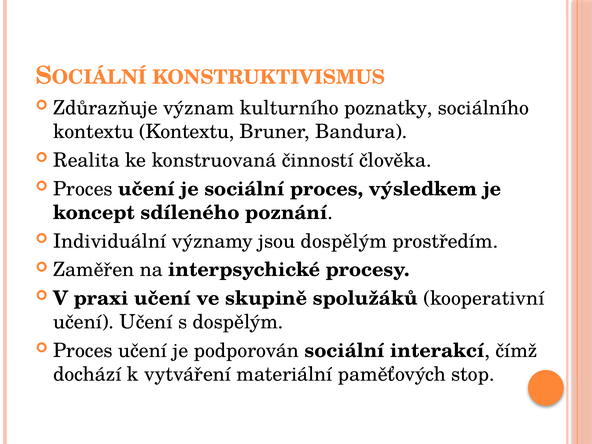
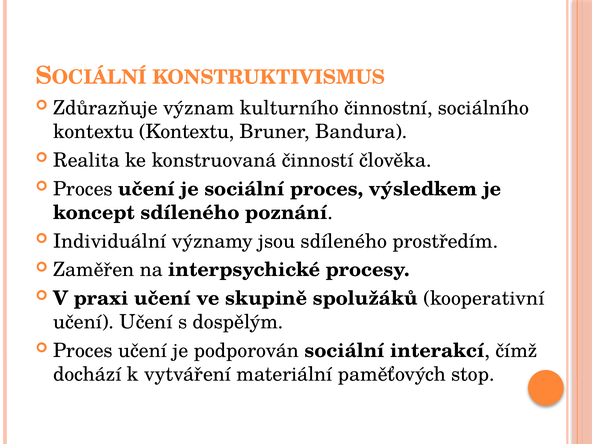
poznatky: poznatky -> činnostní
jsou dospělým: dospělým -> sdíleného
